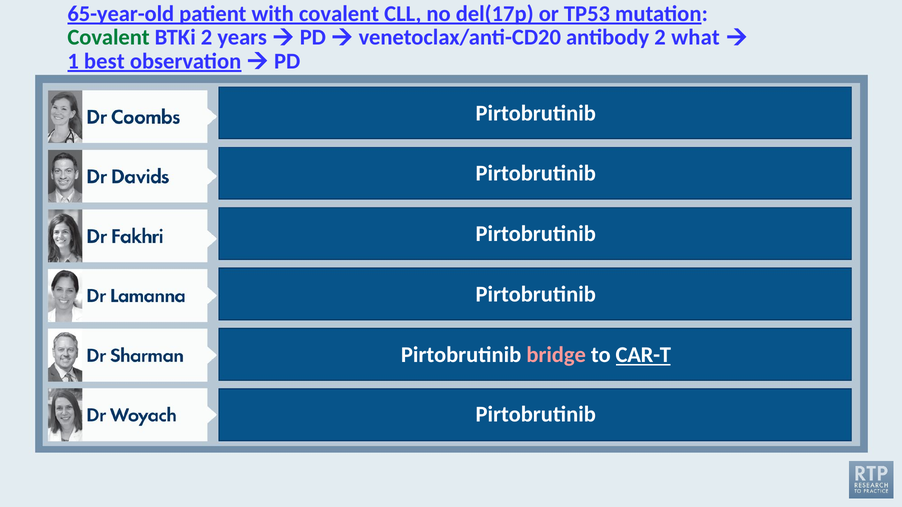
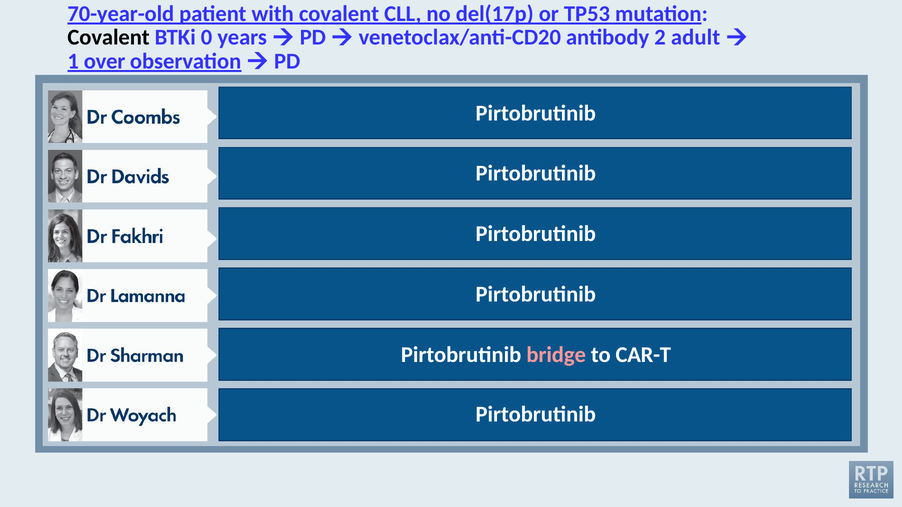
65-year-old: 65-year-old -> 70-year-old
Covalent at (109, 38) colour: green -> black
BTKi 2: 2 -> 0
what: what -> adult
best: best -> over
CAR-T underline: present -> none
